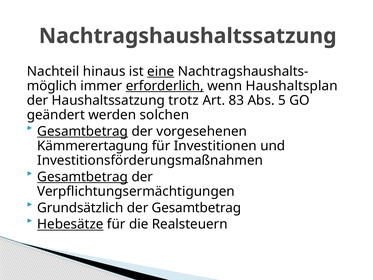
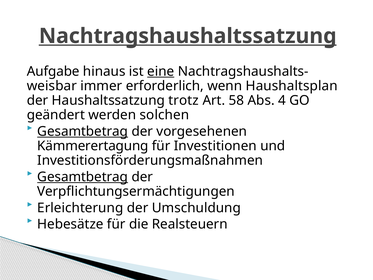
Nachtragshaushaltssatzung underline: none -> present
Nachteil: Nachteil -> Aufgabe
möglich: möglich -> weisbar
erforderlich underline: present -> none
83: 83 -> 58
5: 5 -> 4
Grundsätzlich: Grundsätzlich -> Erleichterung
der Gesamtbetrag: Gesamtbetrag -> Umschuldung
Hebesätze underline: present -> none
